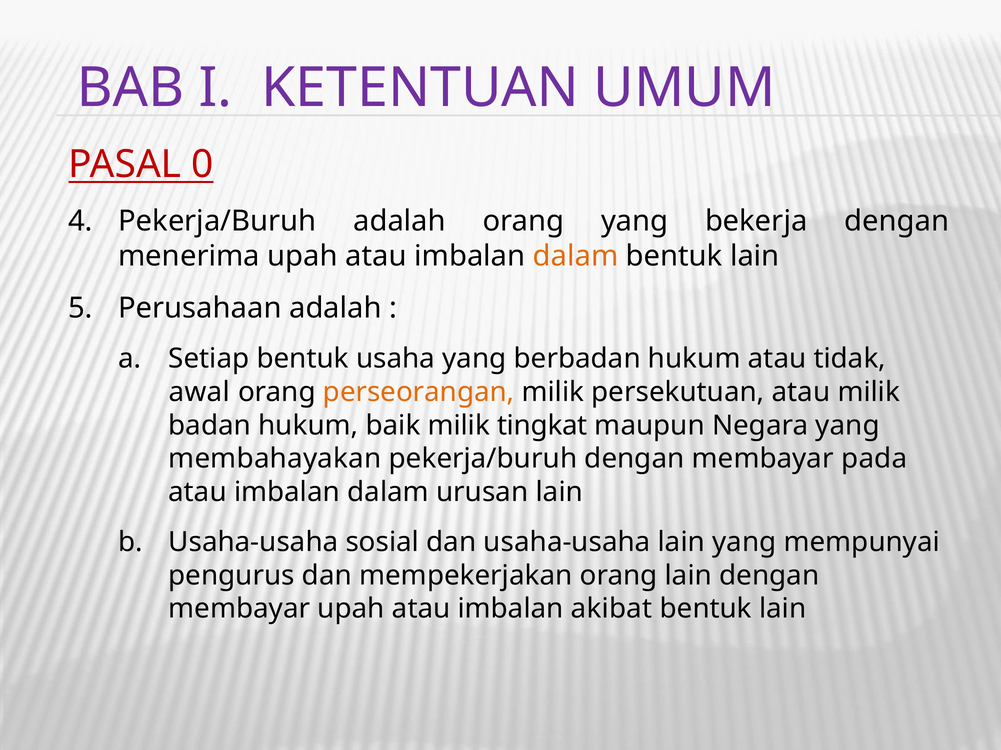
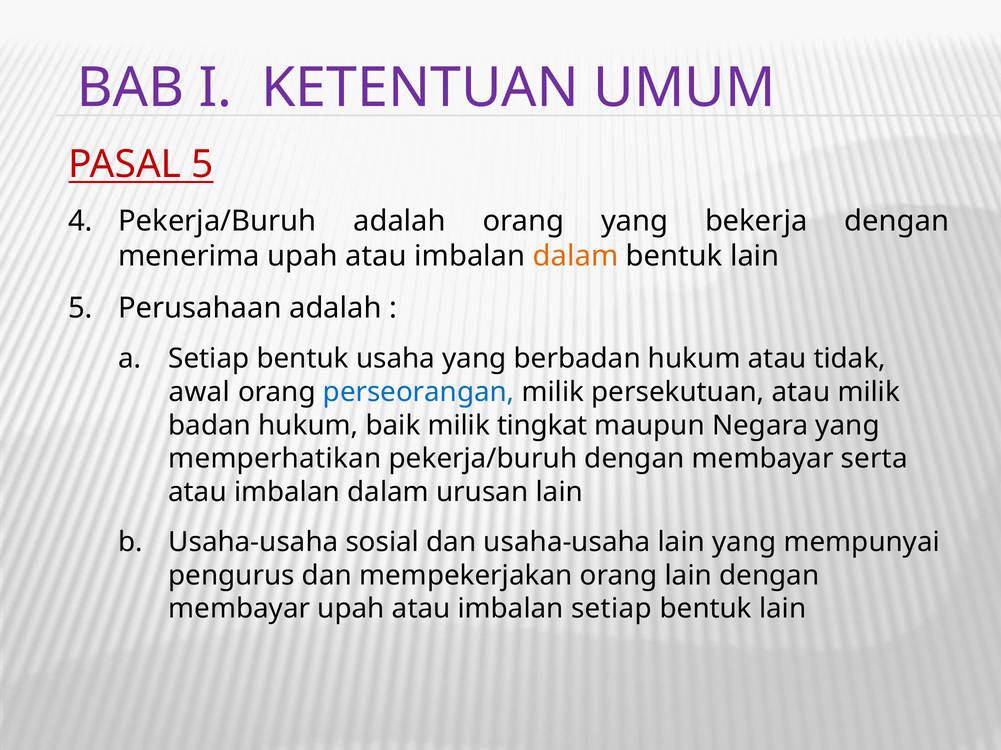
PASAL 0: 0 -> 5
perseorangan colour: orange -> blue
membahayakan: membahayakan -> memperhatikan
pada: pada -> serta
imbalan akibat: akibat -> setiap
